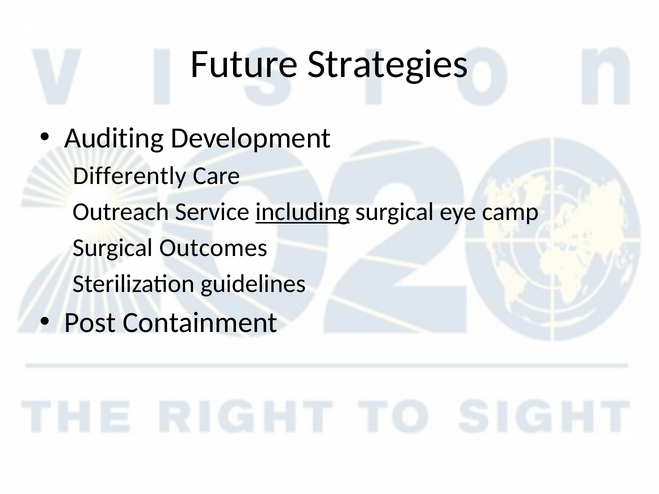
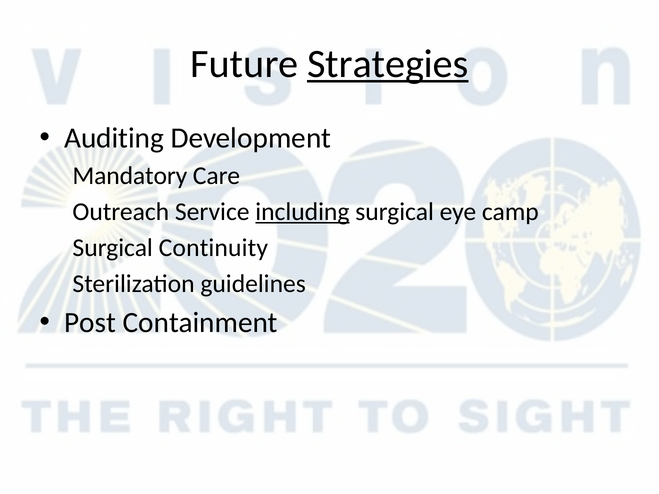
Strategies underline: none -> present
Differently: Differently -> Mandatory
Outcomes: Outcomes -> Continuity
